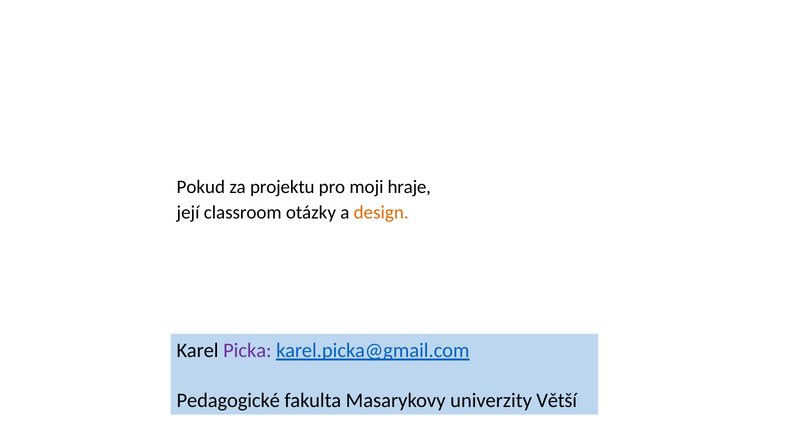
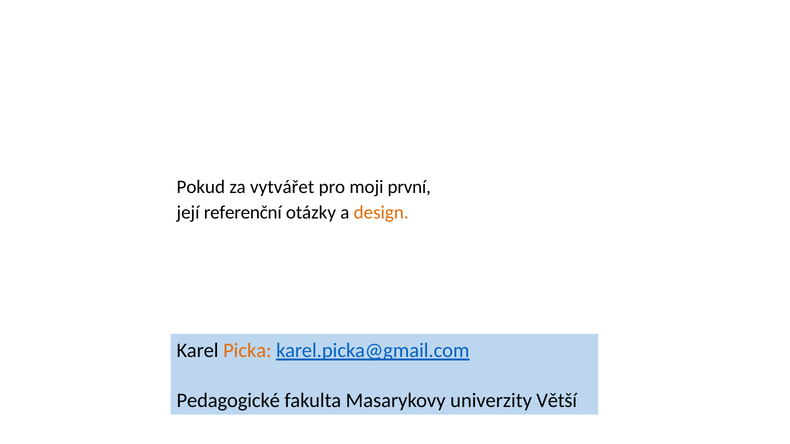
projektu: projektu -> vytvářet
hraje: hraje -> první
classroom: classroom -> referenční
Picka colour: purple -> orange
